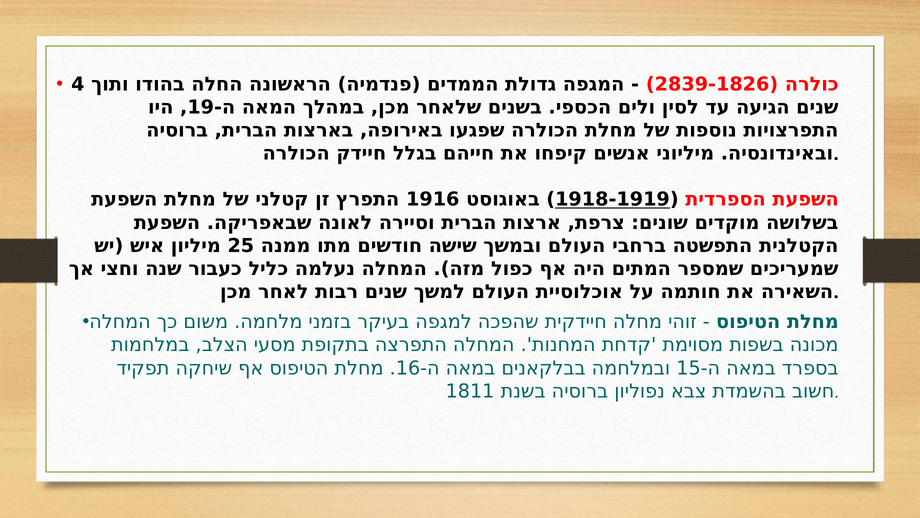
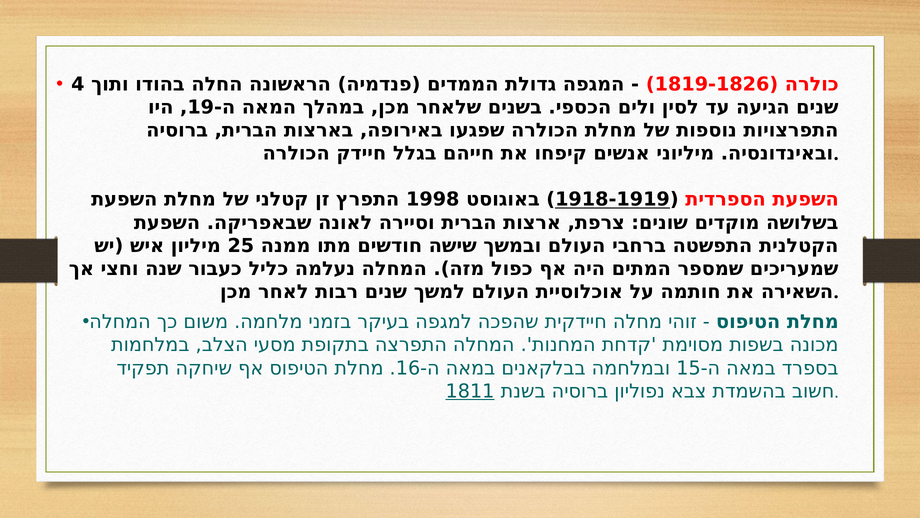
2839-1826: 2839-1826 -> 1819-1826
1916: 1916 -> 1998
1811 underline: none -> present
